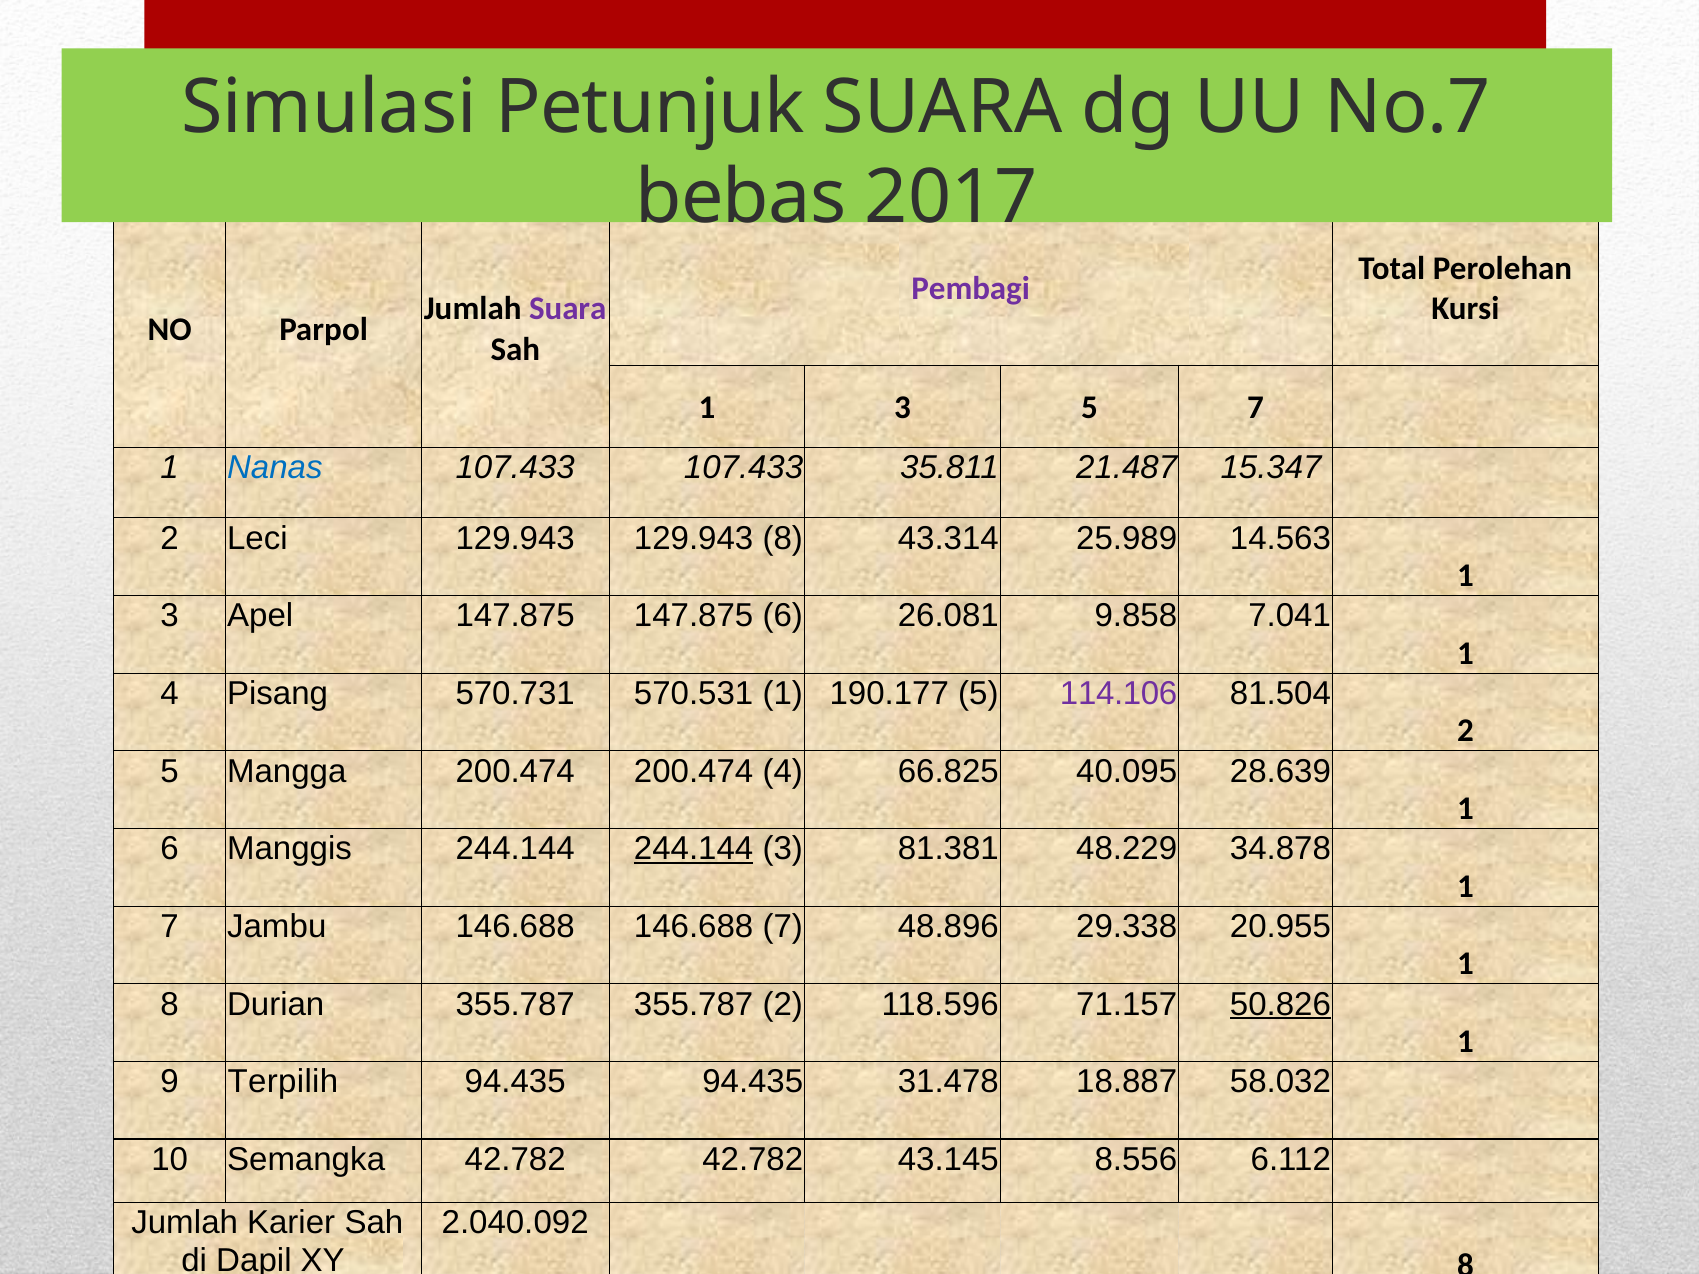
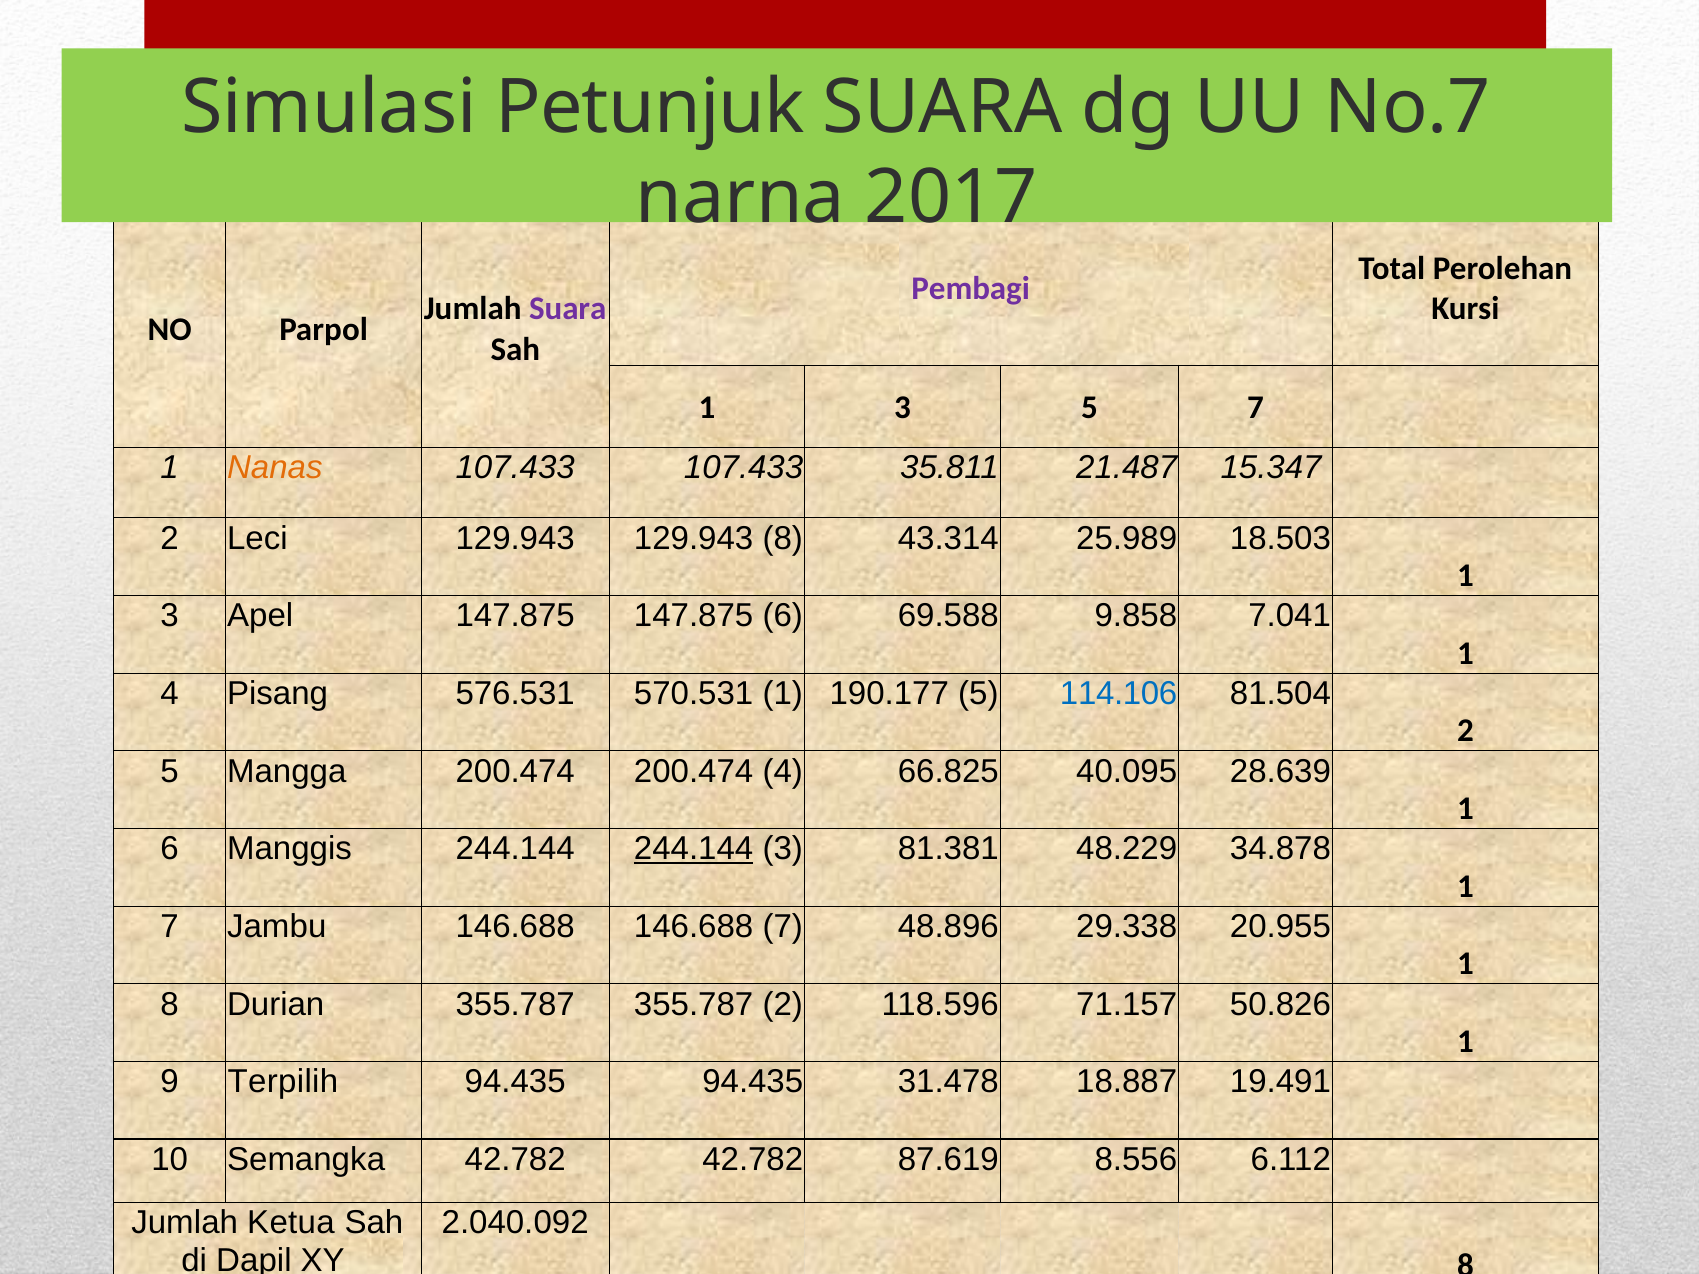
bebas: bebas -> narna
Nanas colour: blue -> orange
14.563: 14.563 -> 18.503
26.081: 26.081 -> 69.588
570.731: 570.731 -> 576.531
114.106 colour: purple -> blue
50.826 underline: present -> none
58.032: 58.032 -> 19.491
43.145: 43.145 -> 87.619
Karier: Karier -> Ketua
